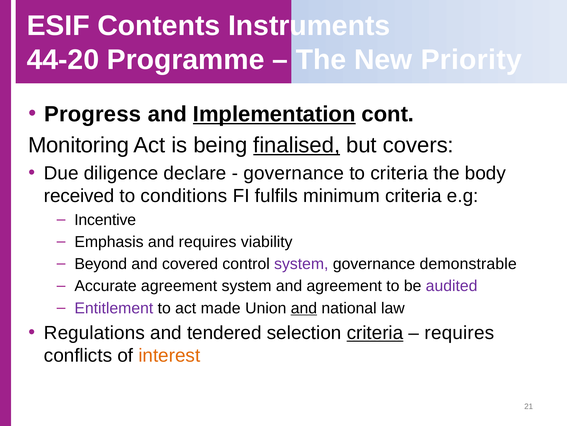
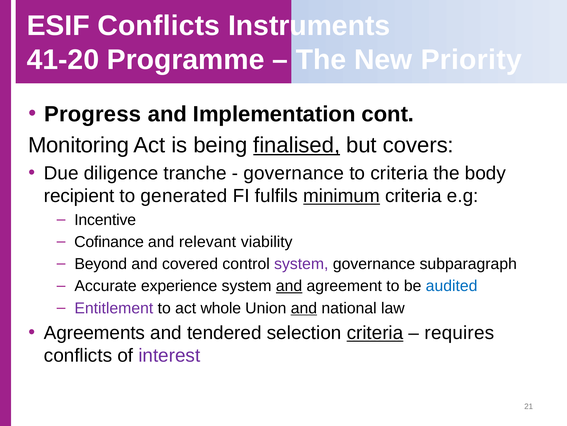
ESIF Contents: Contents -> Conflicts
44-20: 44-20 -> 41-20
Implementation underline: present -> none
declare: declare -> tranche
received: received -> recipient
conditions: conditions -> generated
minimum underline: none -> present
Emphasis: Emphasis -> Cofinance
and requires: requires -> relevant
demonstrable: demonstrable -> subparagraph
Accurate agreement: agreement -> experience
and at (289, 286) underline: none -> present
audited colour: purple -> blue
made: made -> whole
Regulations: Regulations -> Agreements
interest colour: orange -> purple
